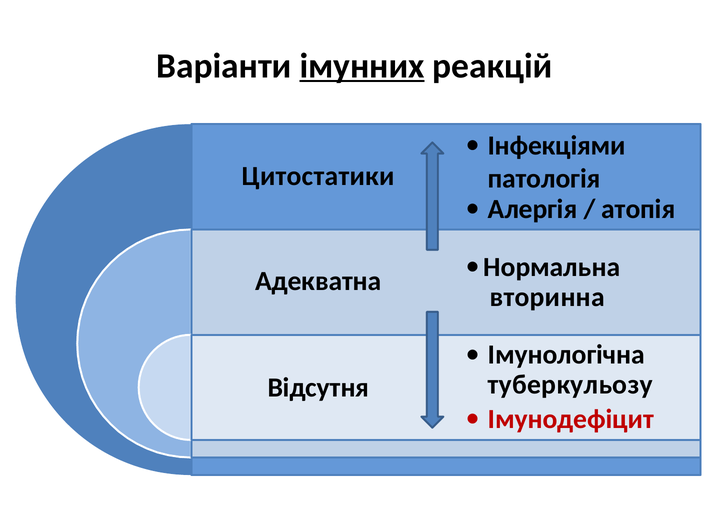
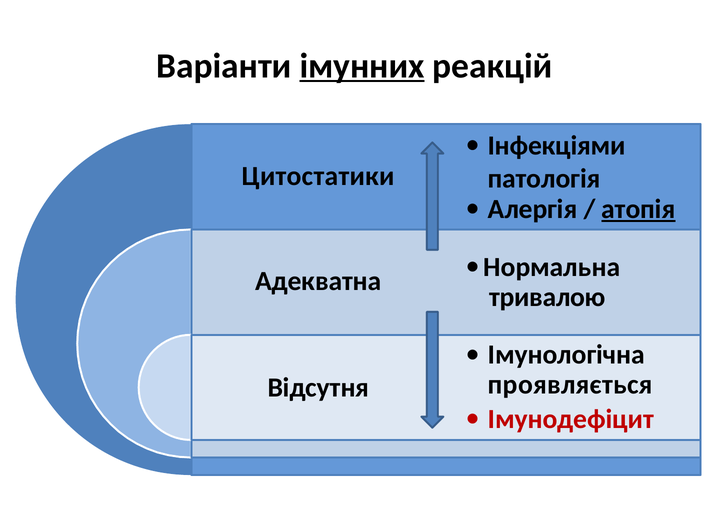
атопія underline: none -> present
вторинна: вторинна -> тривалою
туберкульозу: туберкульозу -> проявляється
